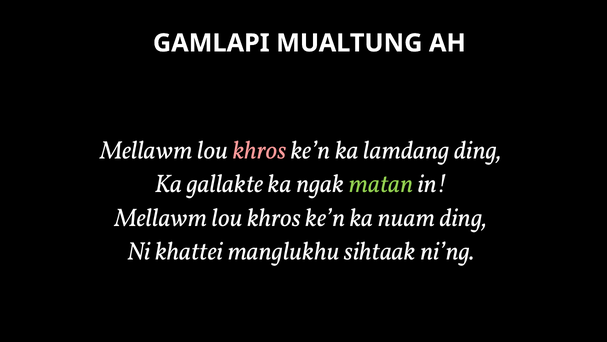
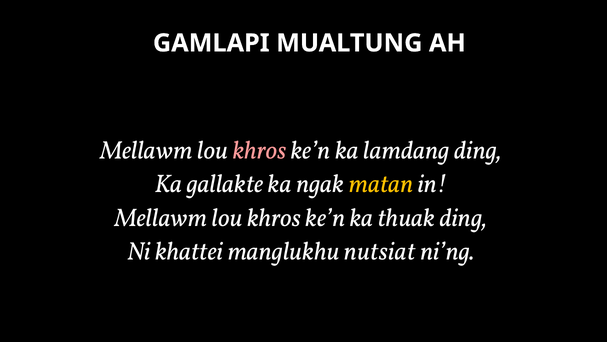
matan colour: light green -> yellow
nuam: nuam -> thuak
sihtaak: sihtaak -> nutsiat
